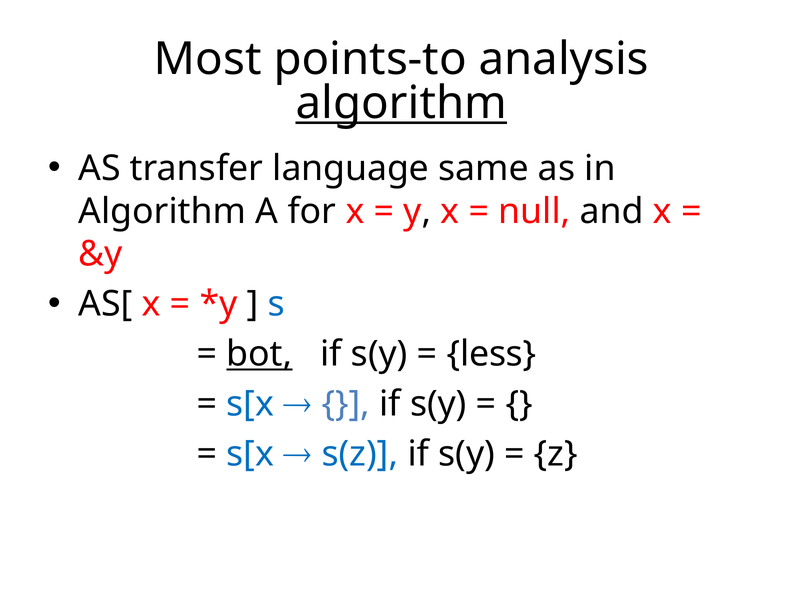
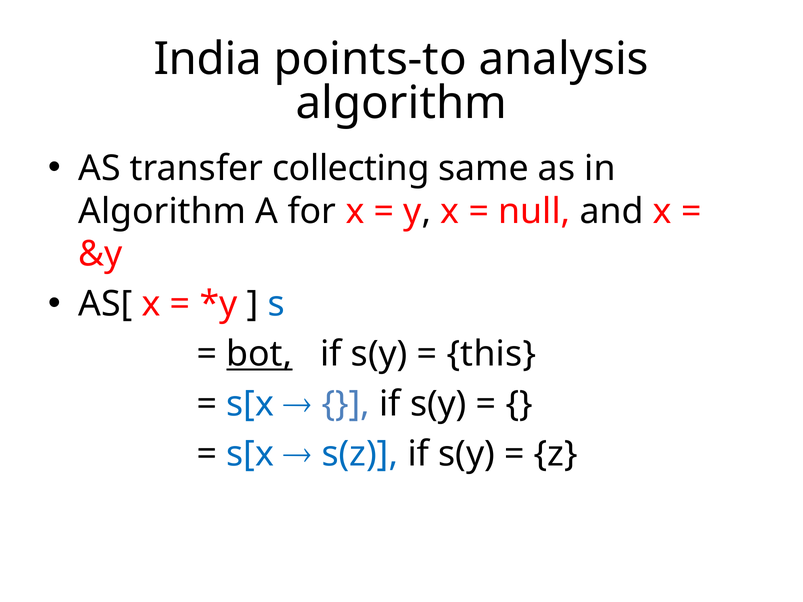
Most: Most -> India
algorithm at (401, 103) underline: present -> none
language: language -> collecting
less: less -> this
